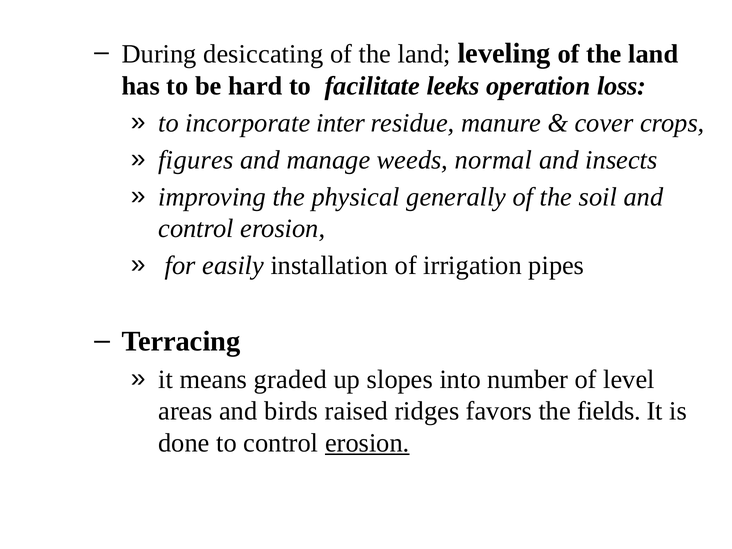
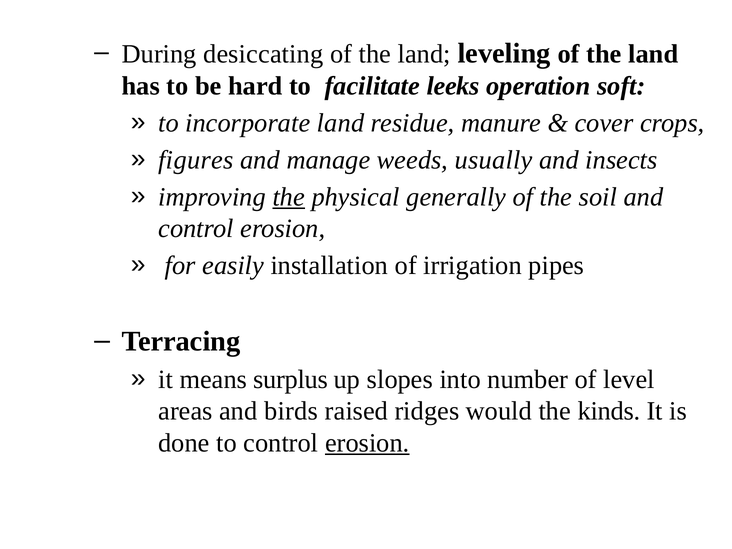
loss: loss -> soft
incorporate inter: inter -> land
normal: normal -> usually
the at (289, 197) underline: none -> present
graded: graded -> surplus
favors: favors -> would
fields: fields -> kinds
